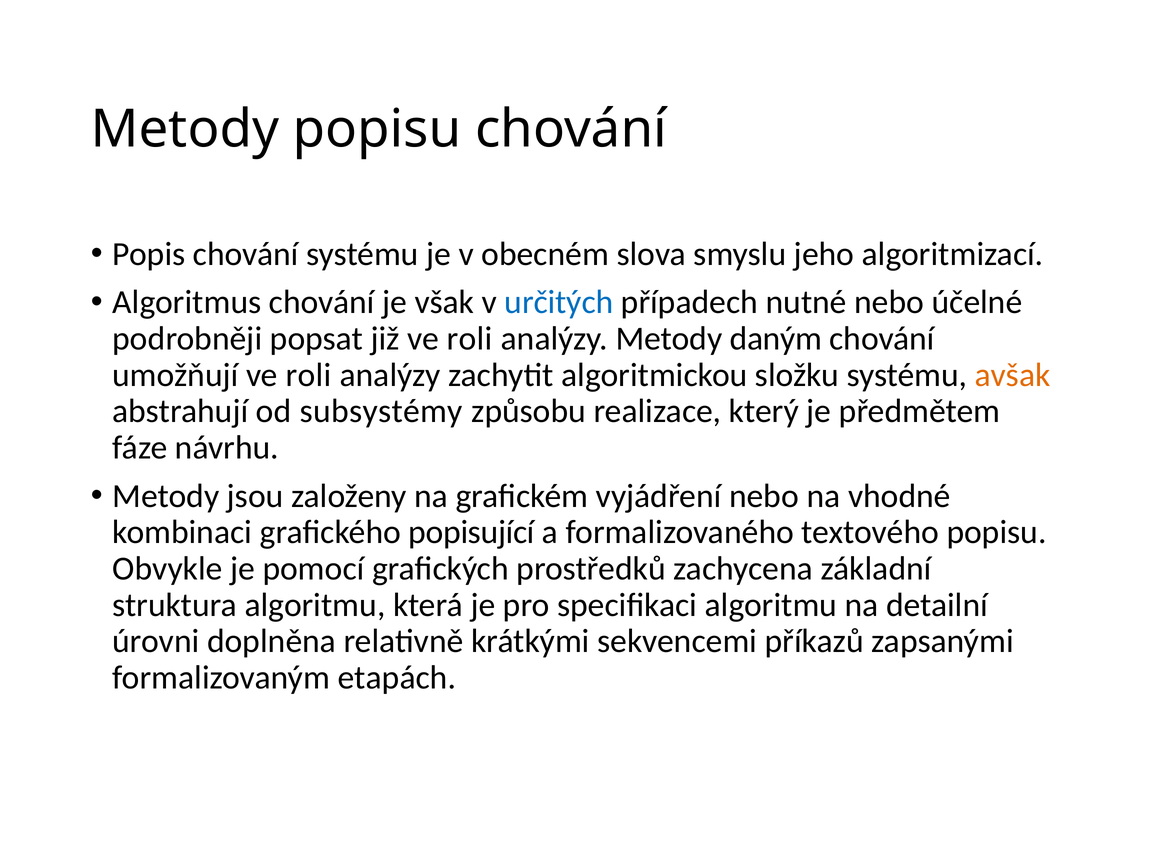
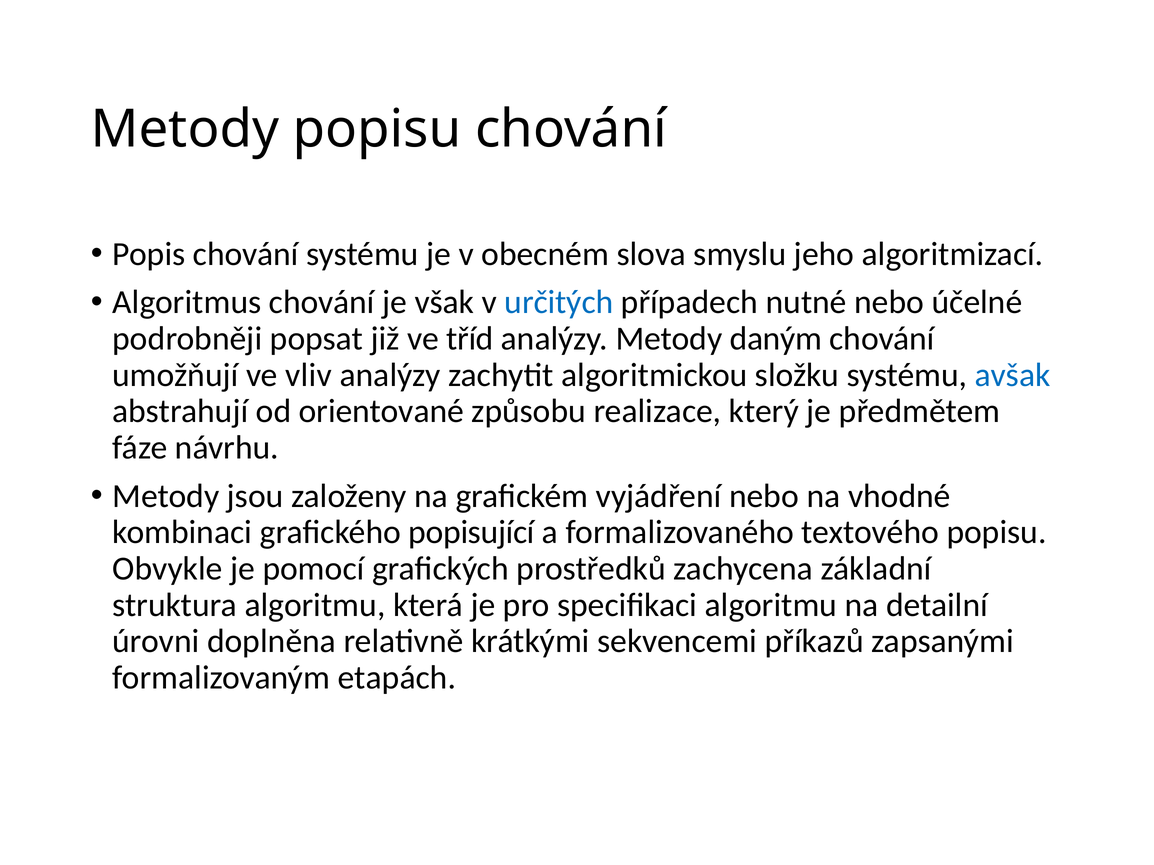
již ve roli: roli -> tříd
umožňují ve roli: roli -> vliv
avšak colour: orange -> blue
subsystémy: subsystémy -> orientované
